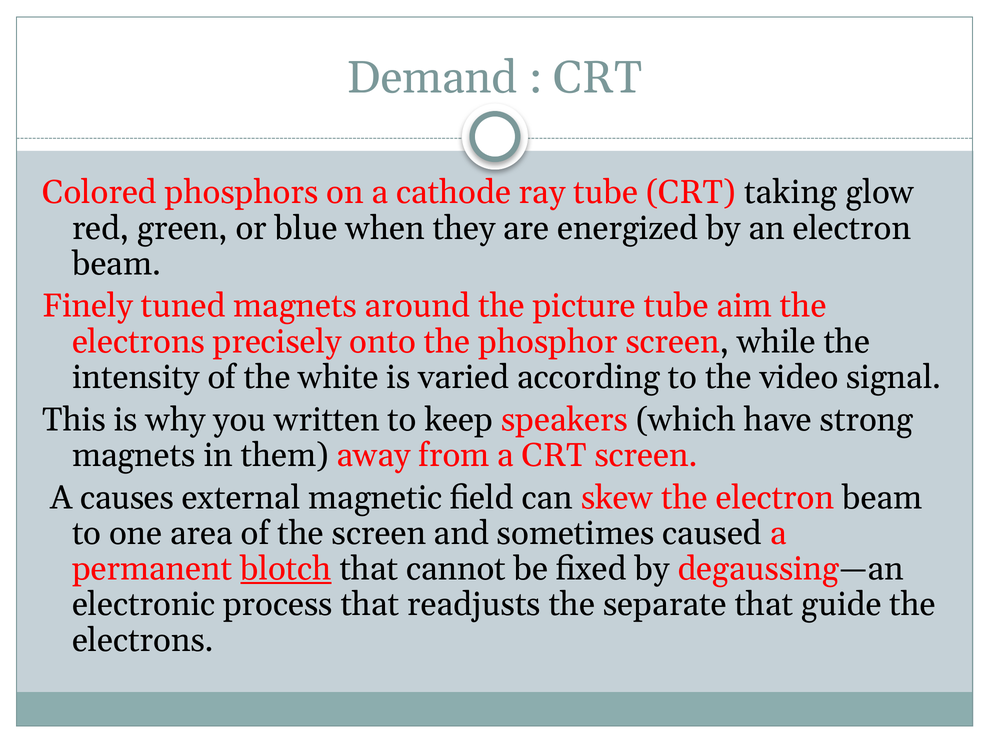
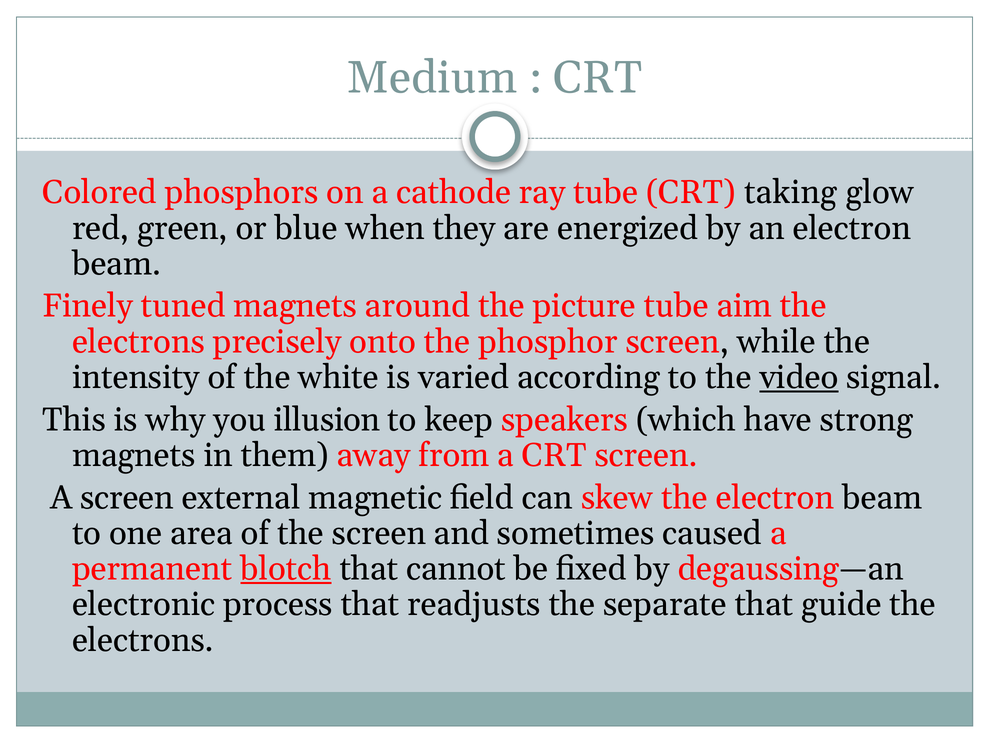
Demand: Demand -> Medium
video underline: none -> present
written: written -> illusion
A causes: causes -> screen
